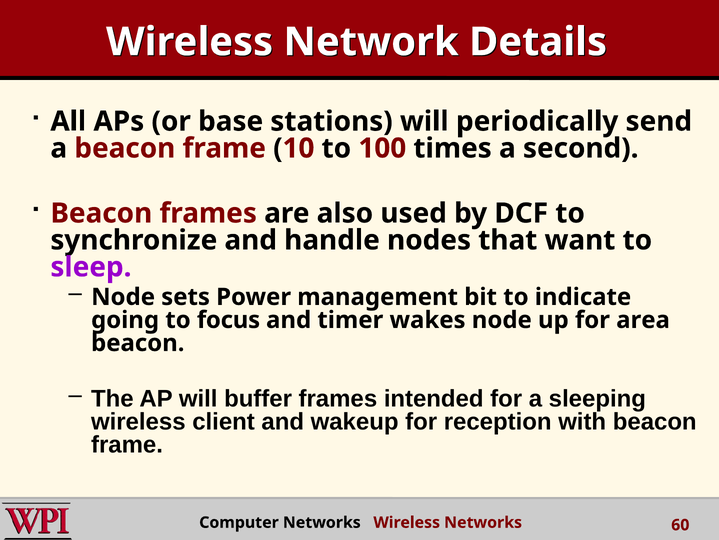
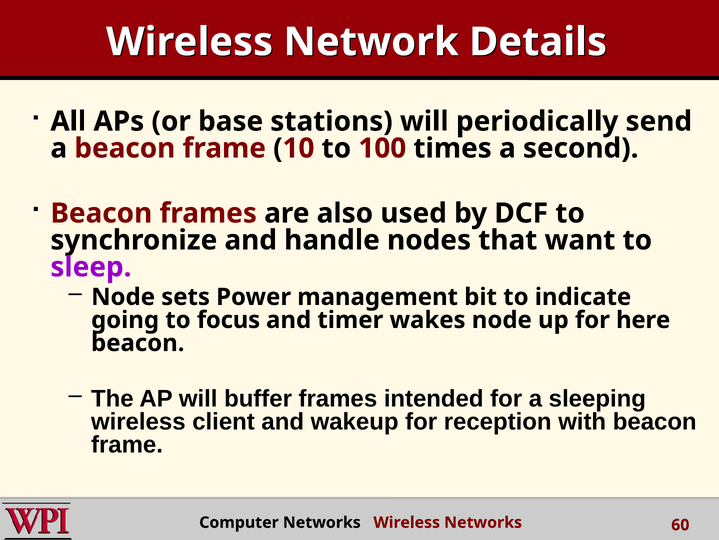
area: area -> here
